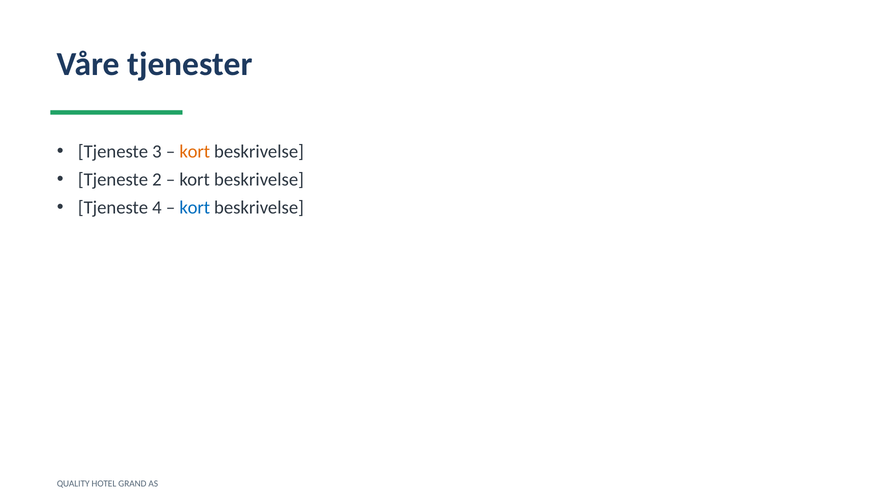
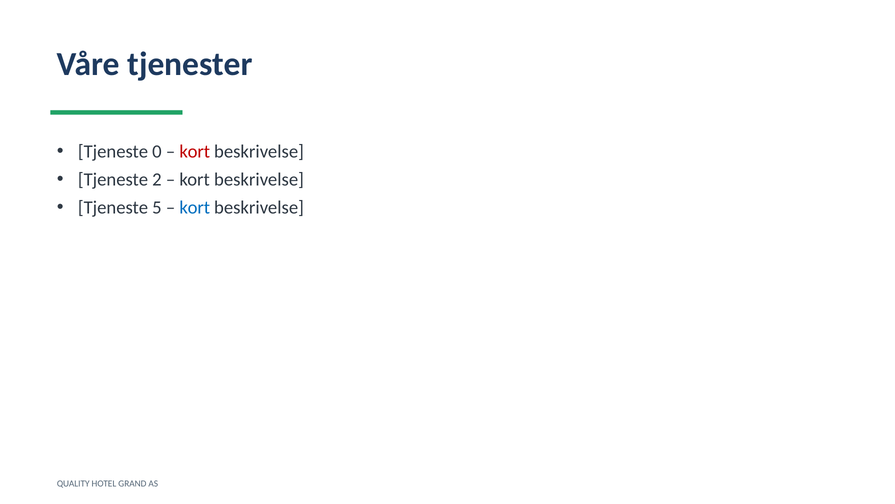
3: 3 -> 0
kort at (195, 152) colour: orange -> red
4: 4 -> 5
